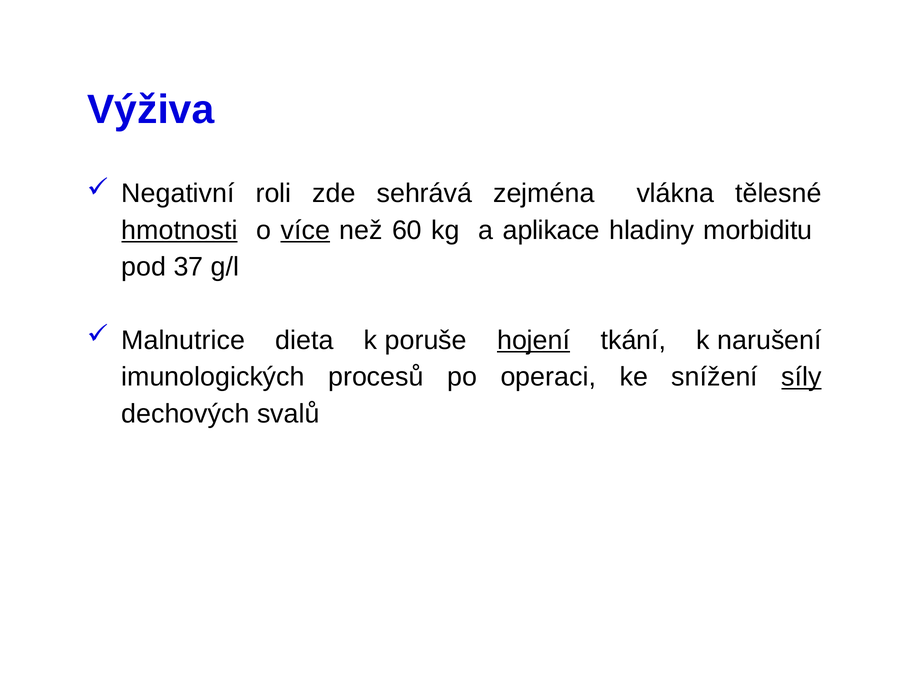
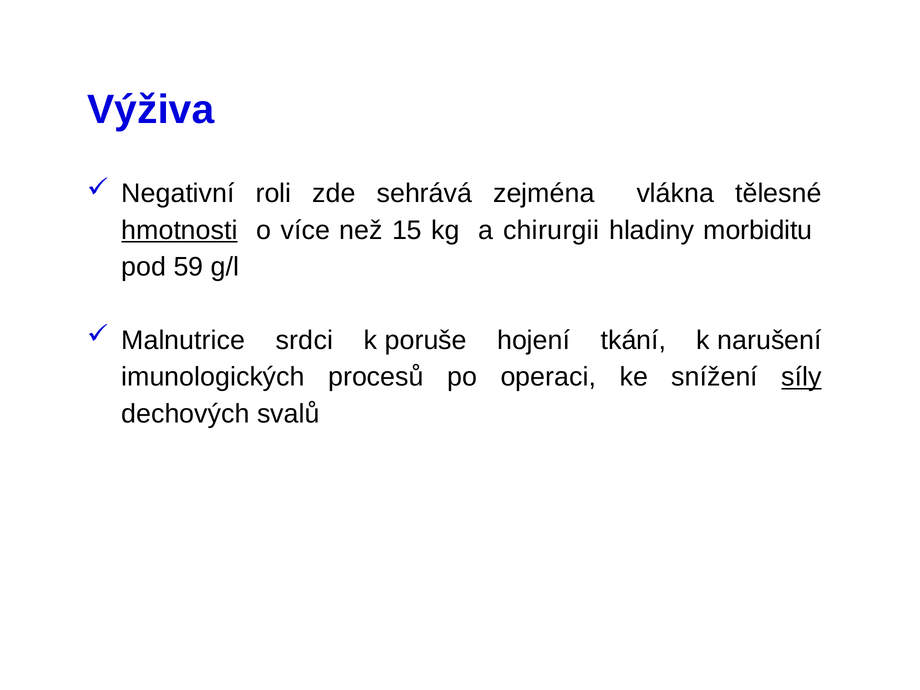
více underline: present -> none
60: 60 -> 15
aplikace: aplikace -> chirurgii
37: 37 -> 59
dieta: dieta -> srdci
hojení underline: present -> none
